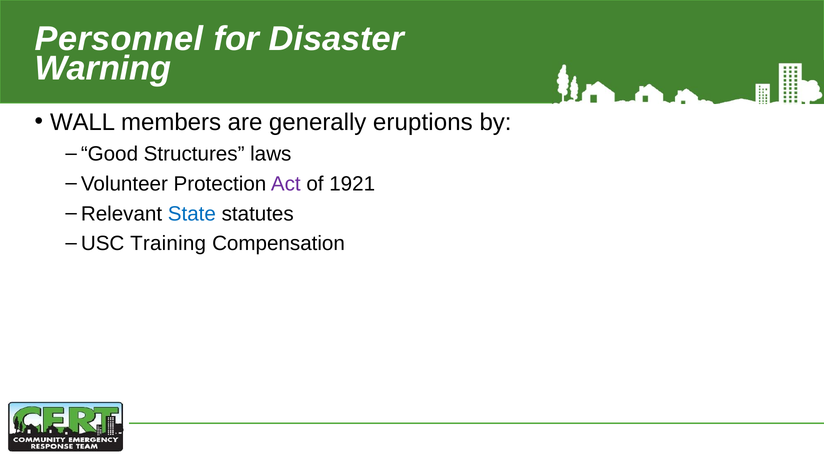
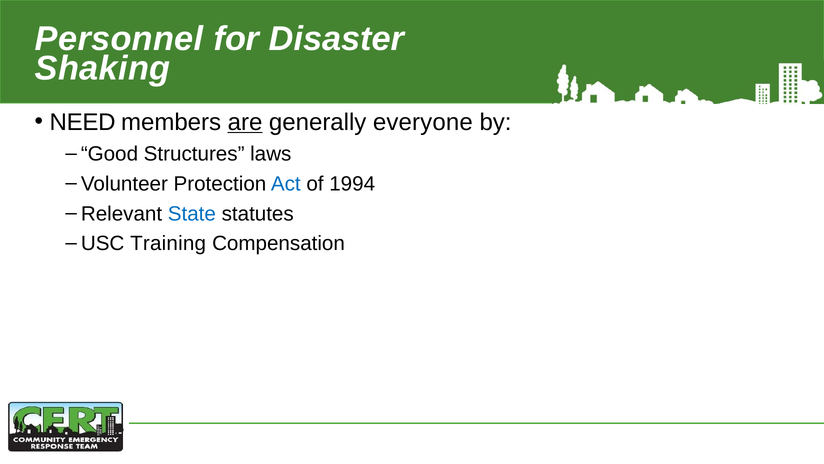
Warning: Warning -> Shaking
WALL: WALL -> NEED
are underline: none -> present
eruptions: eruptions -> everyone
Act colour: purple -> blue
1921: 1921 -> 1994
